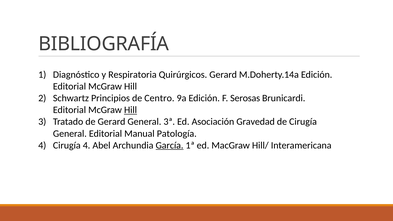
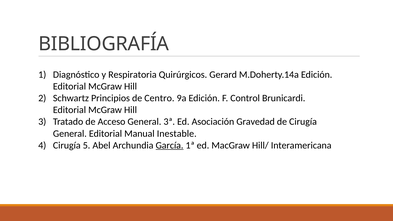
Serosas: Serosas -> Control
Hill at (131, 110) underline: present -> none
de Gerard: Gerard -> Acceso
Patología: Patología -> Inestable
Cirugía 4: 4 -> 5
